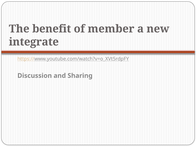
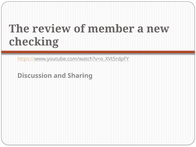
benefit: benefit -> review
integrate: integrate -> checking
